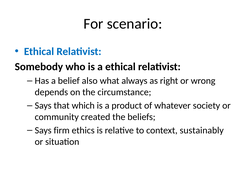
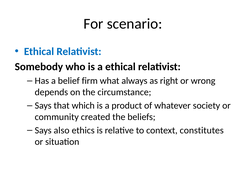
also: also -> firm
firm: firm -> also
sustainably: sustainably -> constitutes
